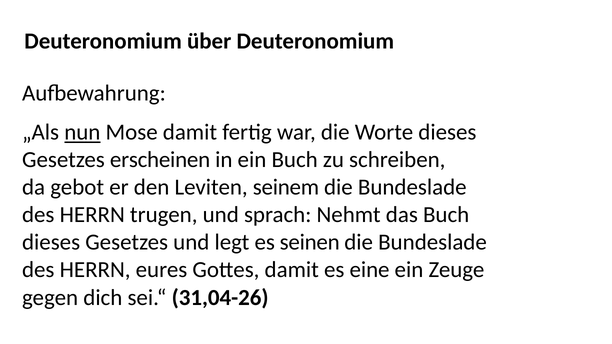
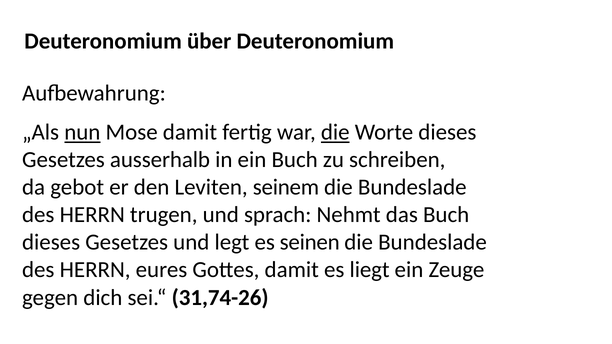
die at (335, 132) underline: none -> present
erscheinen: erscheinen -> ausserhalb
eine: eine -> liegt
31,04-26: 31,04-26 -> 31,74-26
